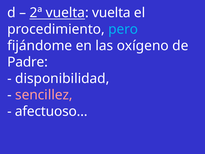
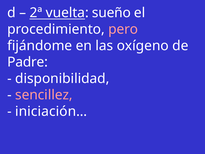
vuelta vuelta: vuelta -> sueño
pero colour: light blue -> pink
afectuoso…: afectuoso… -> iniciación…
